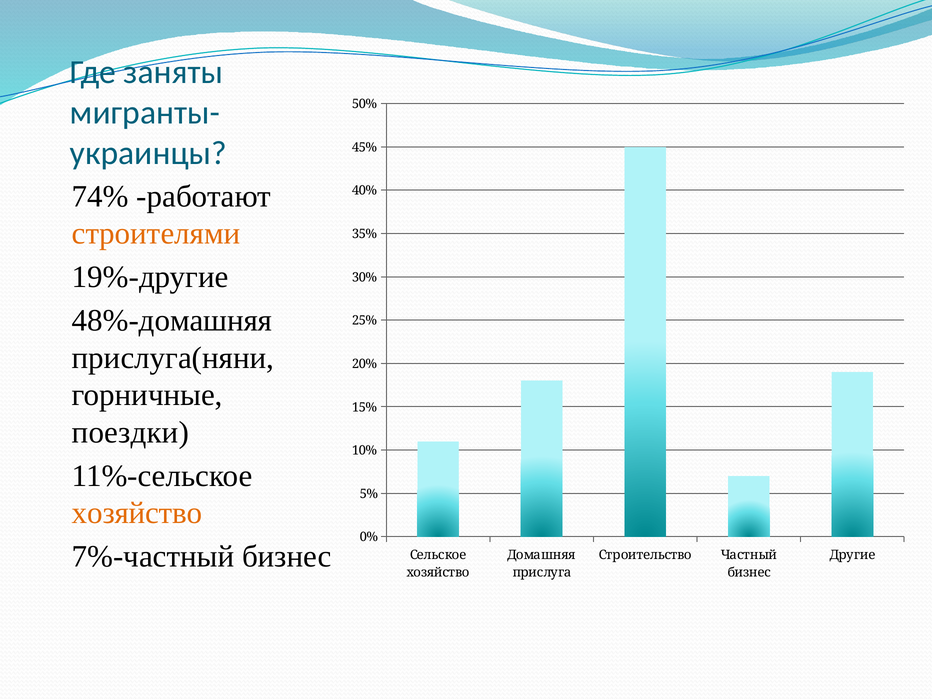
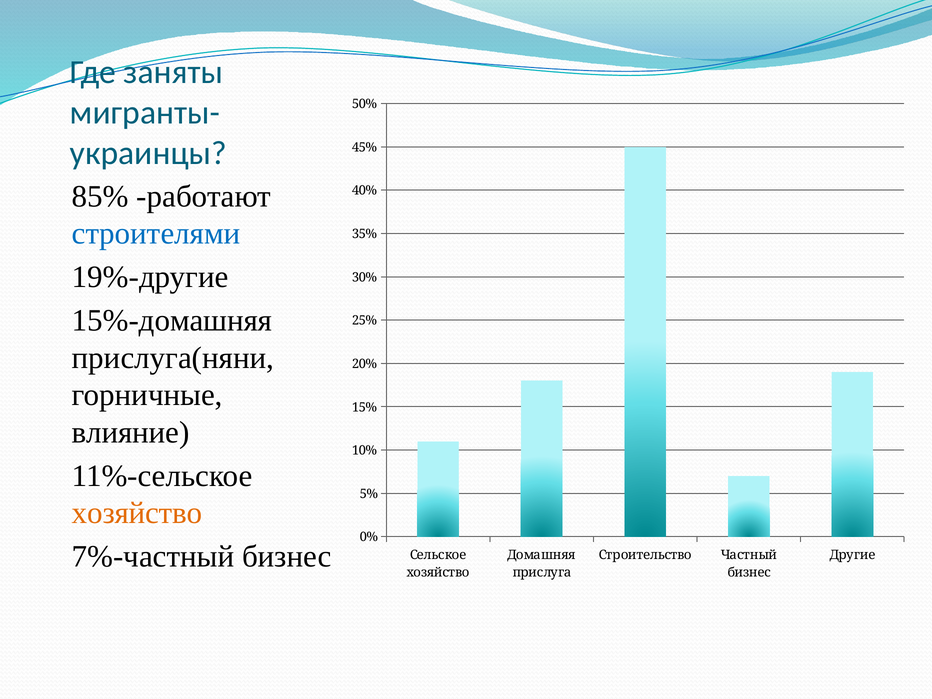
74%: 74% -> 85%
строителями colour: orange -> blue
48%-домашняя: 48%-домашняя -> 15%-домашняя
поездки: поездки -> влияние
